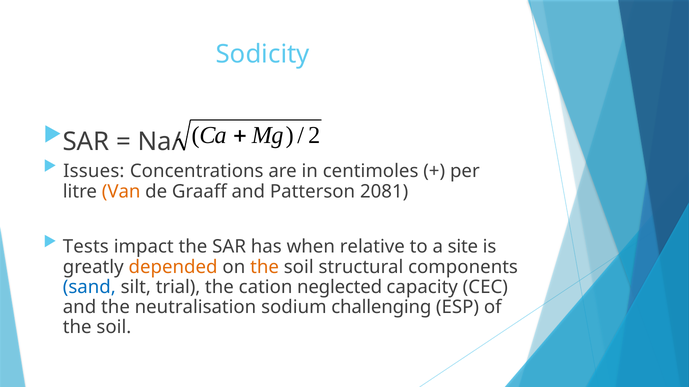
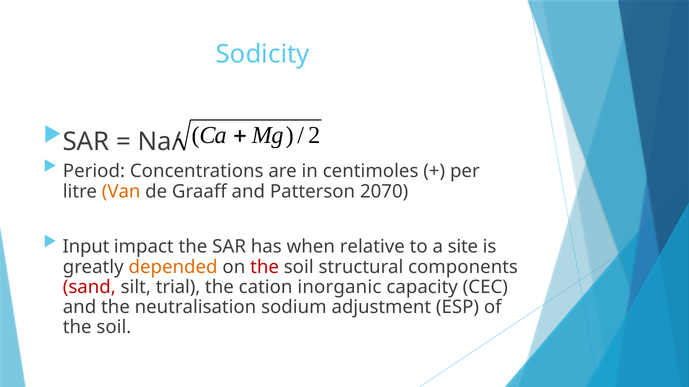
Issues: Issues -> Period
2081: 2081 -> 2070
Tests: Tests -> Input
the at (265, 267) colour: orange -> red
sand colour: blue -> red
neglected: neglected -> inorganic
challenging: challenging -> adjustment
